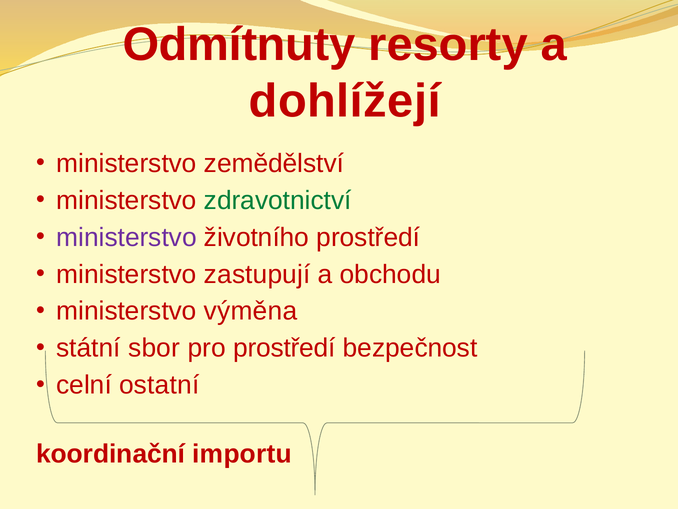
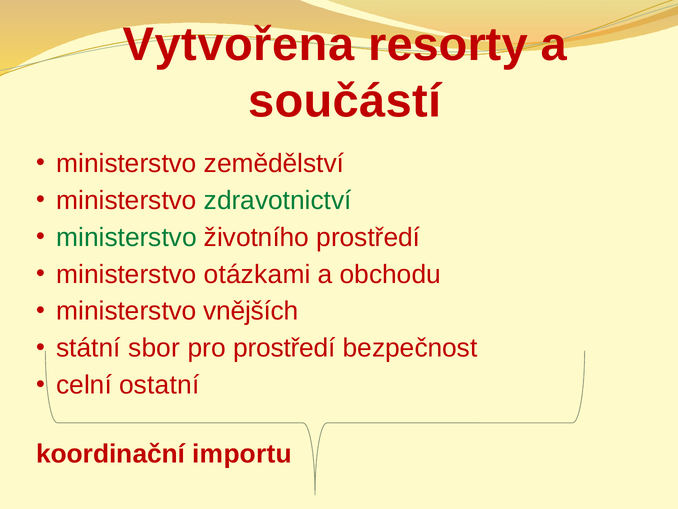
Odmítnuty: Odmítnuty -> Vytvořena
dohlížejí: dohlížejí -> součástí
ministerstvo at (127, 237) colour: purple -> green
zastupují: zastupují -> otázkami
výměna: výměna -> vnějších
